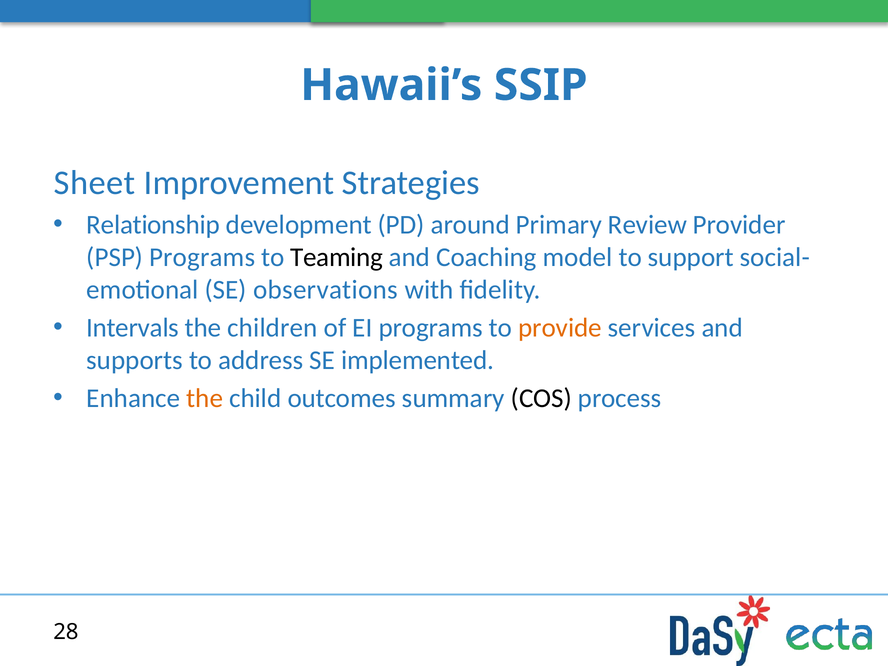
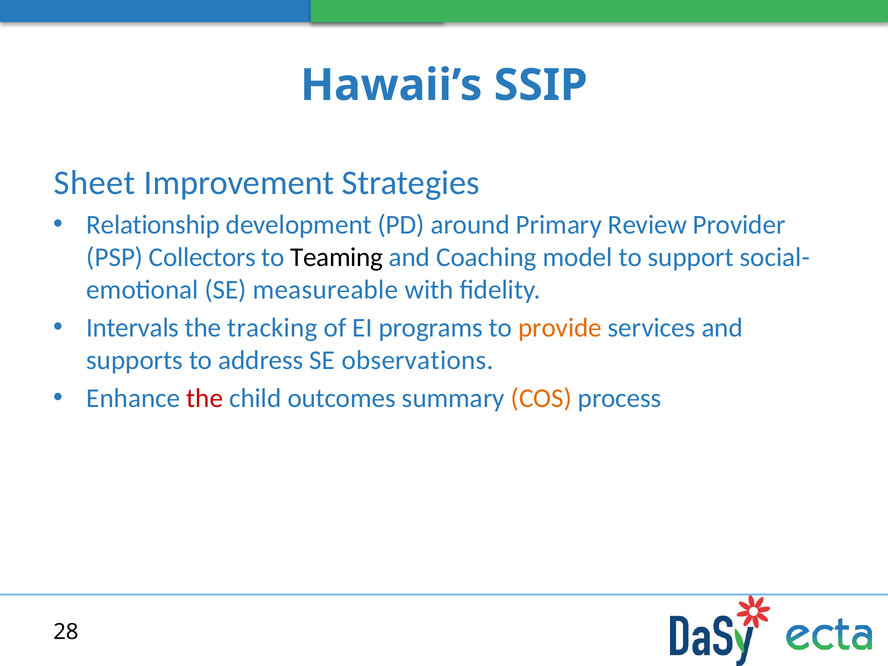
PSP Programs: Programs -> Collectors
observations: observations -> measureable
children: children -> tracking
implemented: implemented -> observations
the at (205, 398) colour: orange -> red
COS colour: black -> orange
